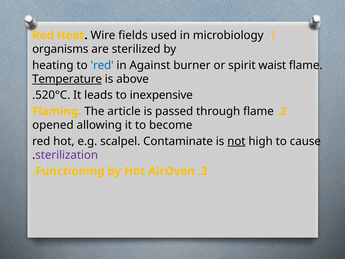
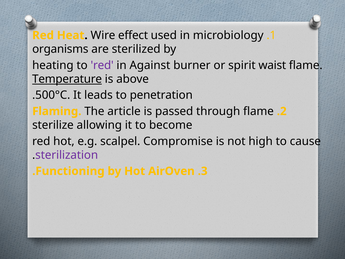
fields: fields -> effect
red at (102, 65) colour: blue -> purple
520°C: 520°C -> 500°C
inexpensive: inexpensive -> penetration
opened: opened -> sterilize
Contaminate: Contaminate -> Compromise
not underline: present -> none
